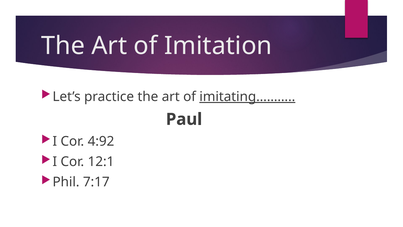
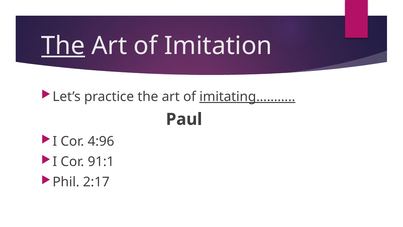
The at (63, 46) underline: none -> present
4:92: 4:92 -> 4:96
12:1: 12:1 -> 91:1
7:17: 7:17 -> 2:17
